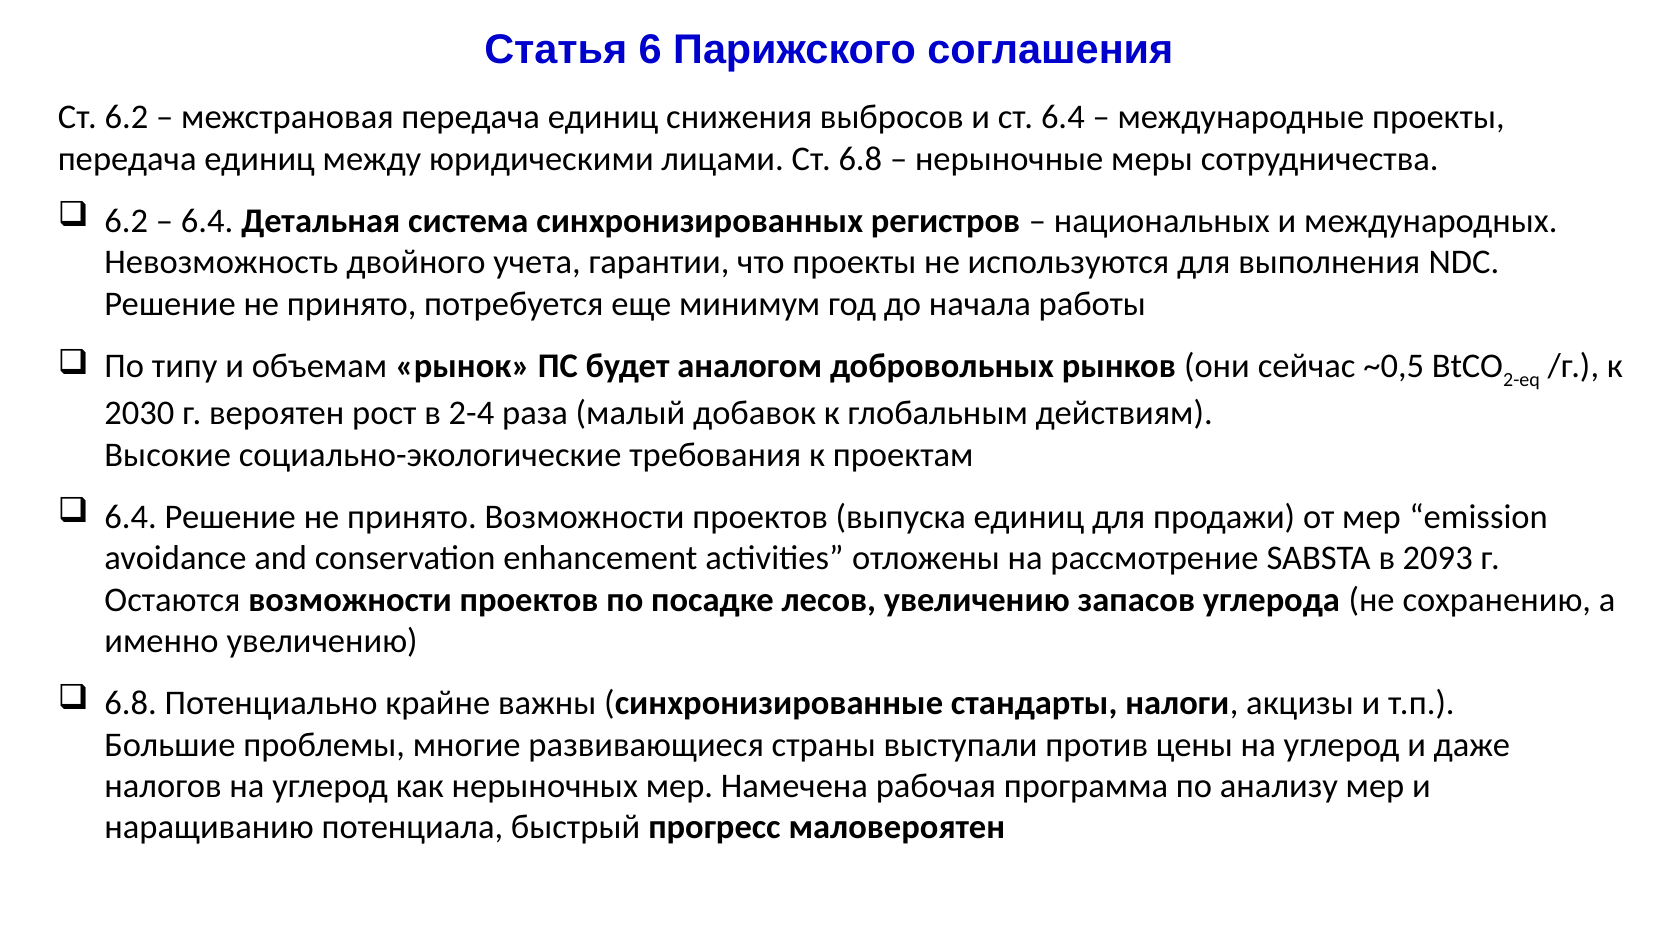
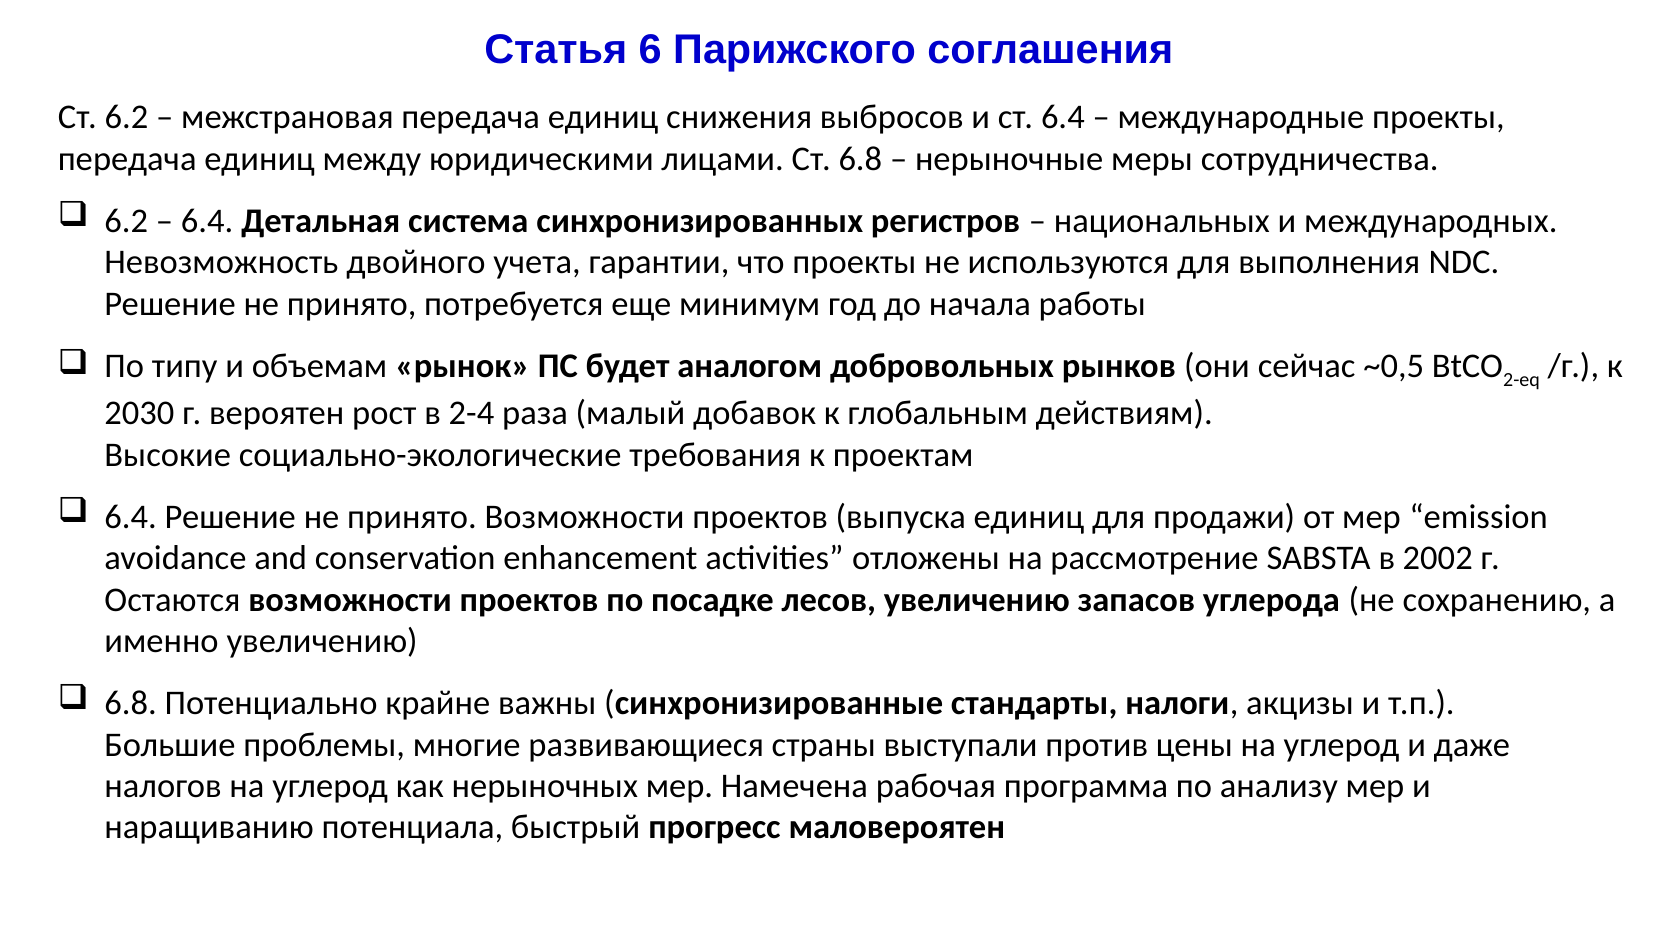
2093: 2093 -> 2002
